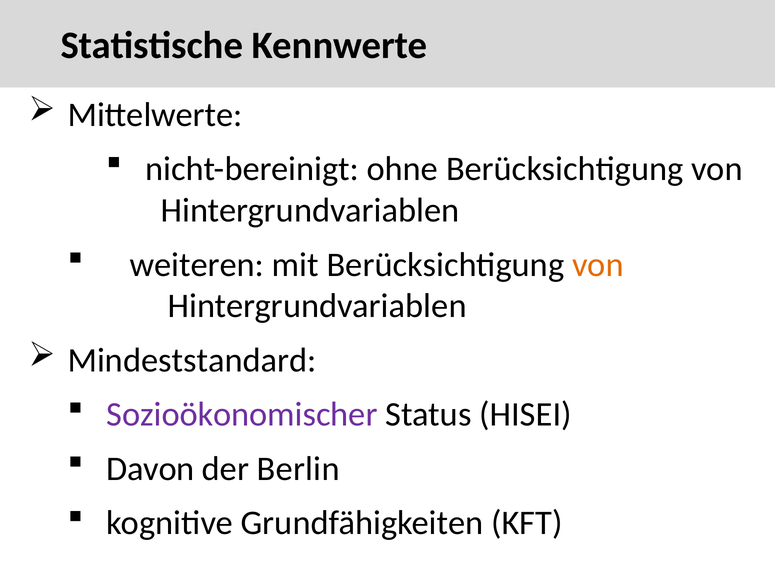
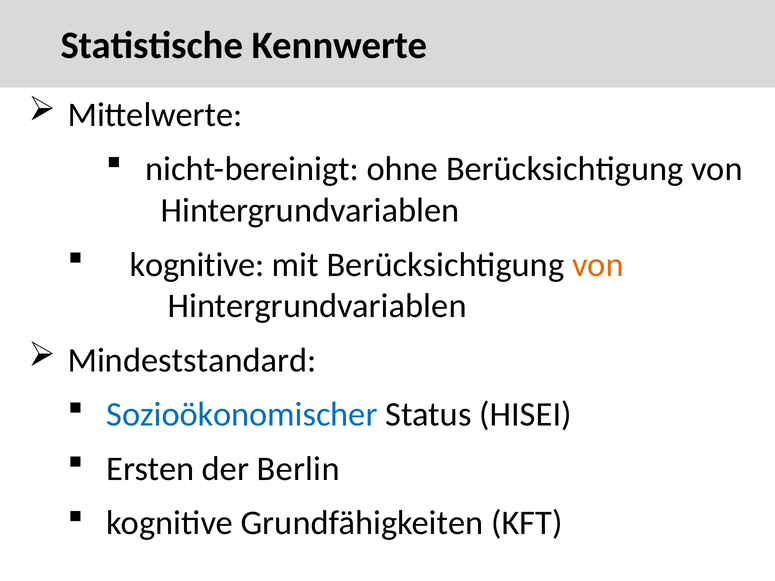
weiteren at (197, 265): weiteren -> kognitive
Sozioökonomischer colour: purple -> blue
Davon: Davon -> Ersten
